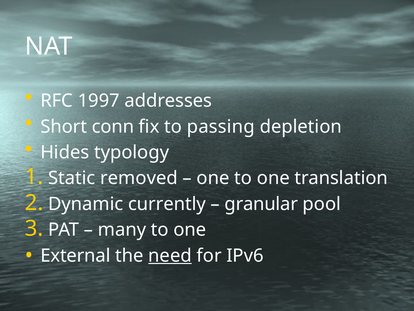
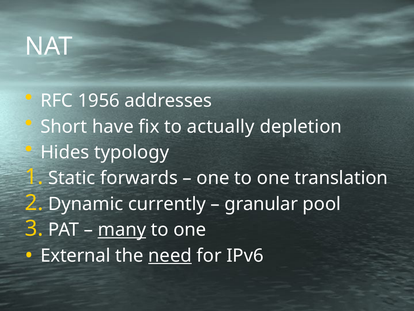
1997: 1997 -> 1956
conn: conn -> have
passing: passing -> actually
removed: removed -> forwards
many underline: none -> present
